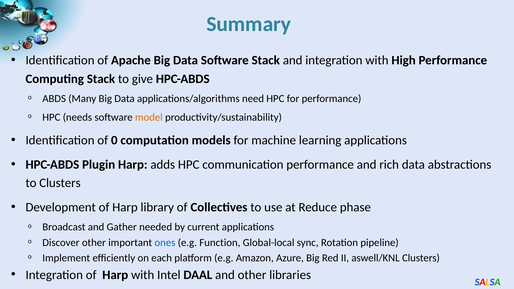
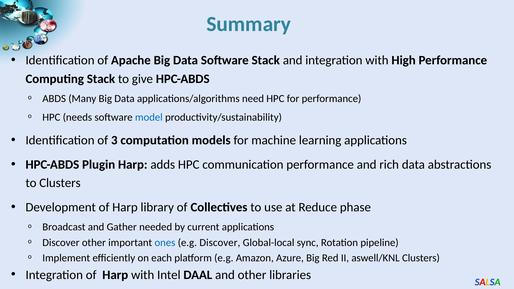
model colour: orange -> blue
0: 0 -> 3
e.g Function: Function -> Discover
